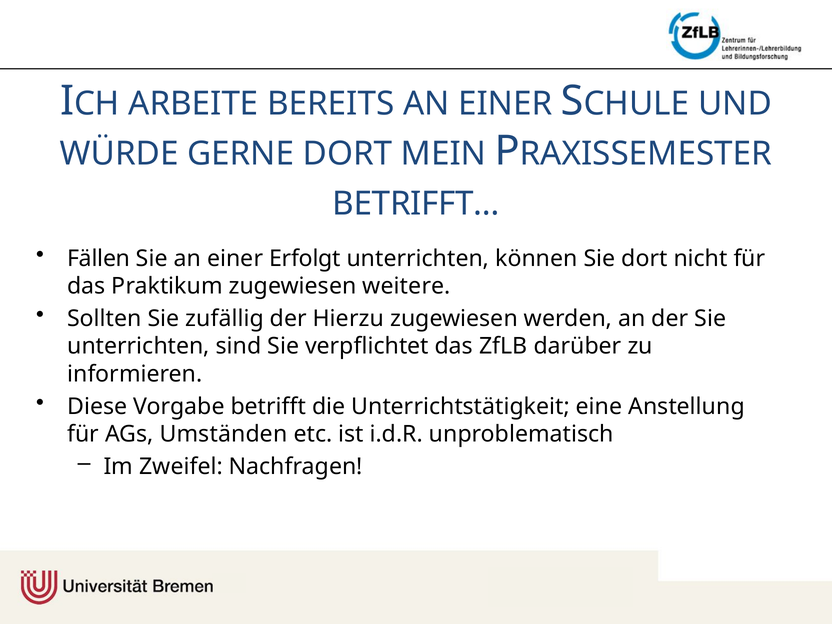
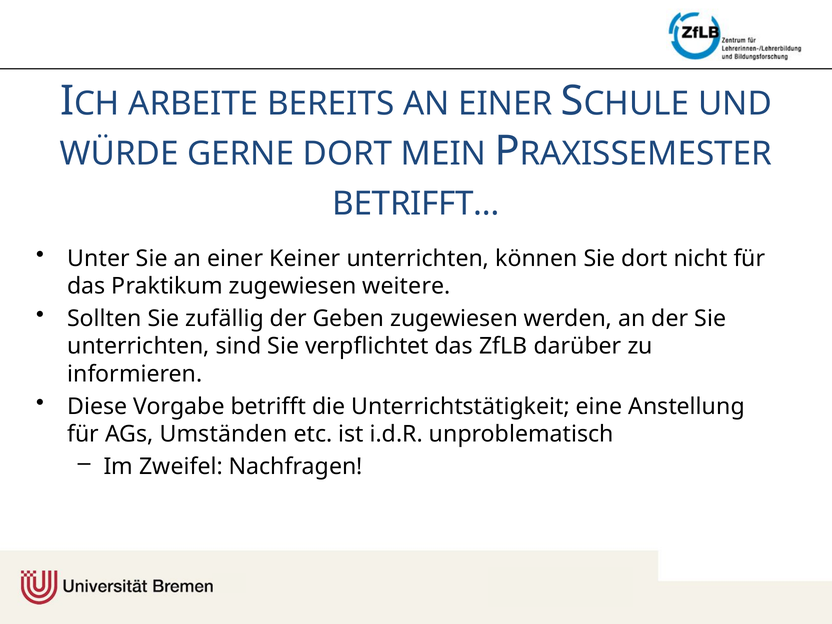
Fällen: Fällen -> Unter
Erfolgt: Erfolgt -> Keiner
Hierzu: Hierzu -> Geben
